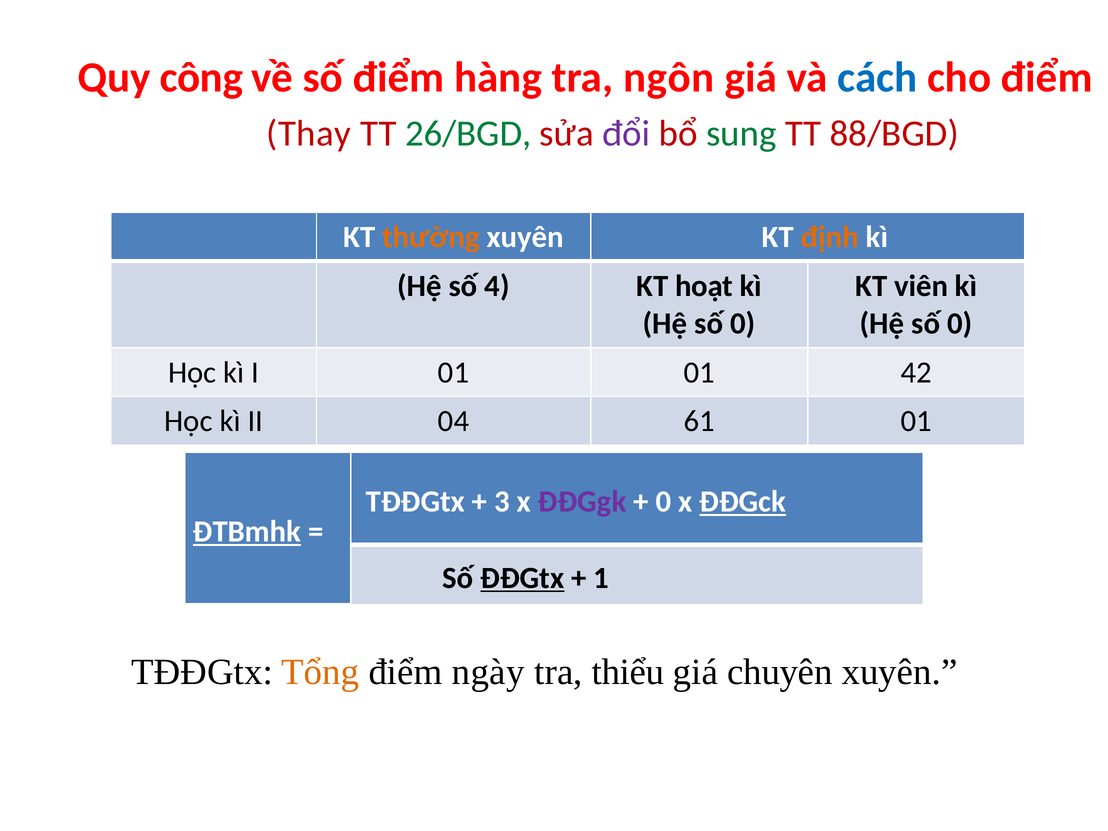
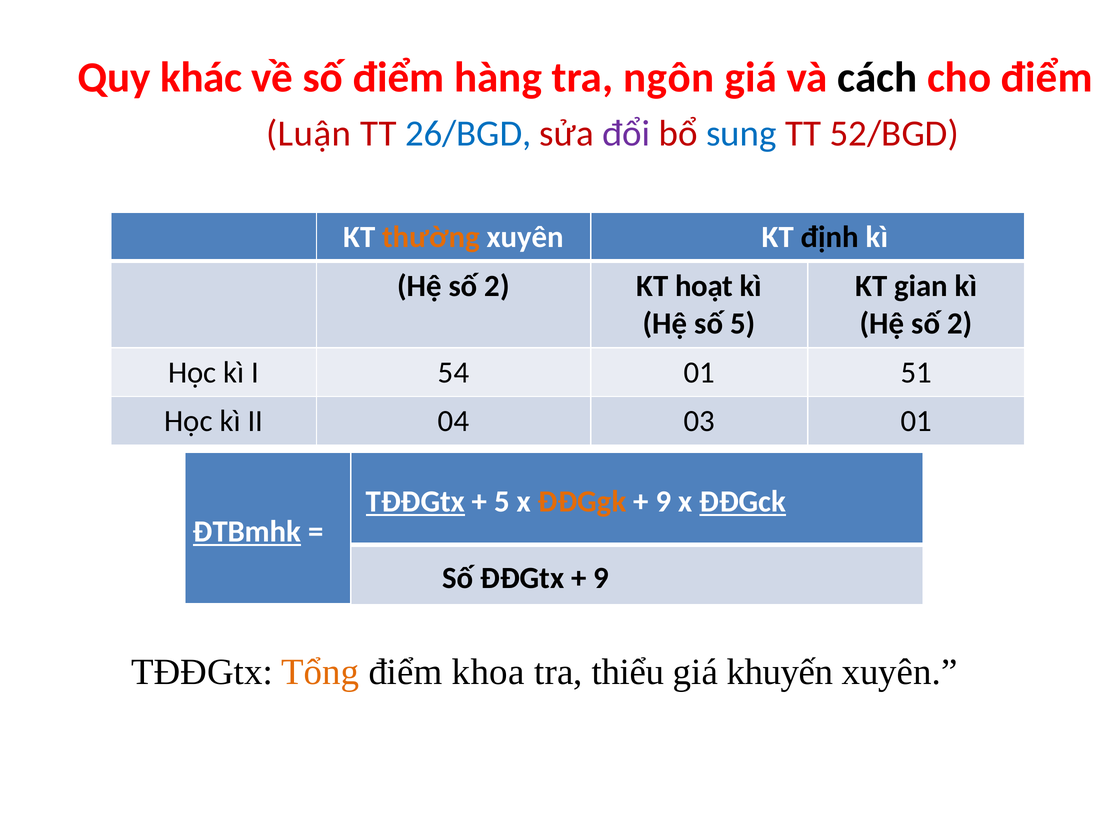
công: công -> khác
cách colour: blue -> black
Thay: Thay -> Luận
26/BGD colour: green -> blue
sung colour: green -> blue
88/BGD: 88/BGD -> 52/BGD
định colour: orange -> black
4 at (497, 286): 4 -> 2
viên: viên -> gian
0 at (743, 324): 0 -> 5
0 at (960, 324): 0 -> 2
I 01: 01 -> 54
42: 42 -> 51
61: 61 -> 03
TĐĐGtx at (415, 502) underline: none -> present
3 at (502, 502): 3 -> 5
ĐĐGgk colour: purple -> orange
0 at (663, 502): 0 -> 9
ĐĐGtx underline: present -> none
1 at (601, 578): 1 -> 9
ngày: ngày -> khoa
chuyên: chuyên -> khuyến
